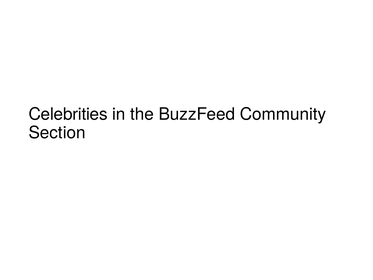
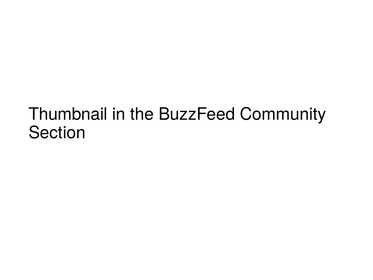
Celebrities: Celebrities -> Thumbnail
